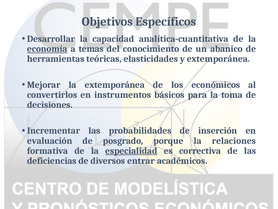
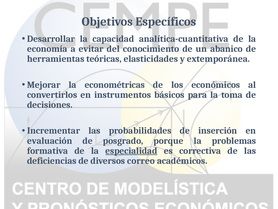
economía underline: present -> none
temas: temas -> evitar
la extemporánea: extemporánea -> econométricas
relaciones: relaciones -> problemas
entrar: entrar -> correo
